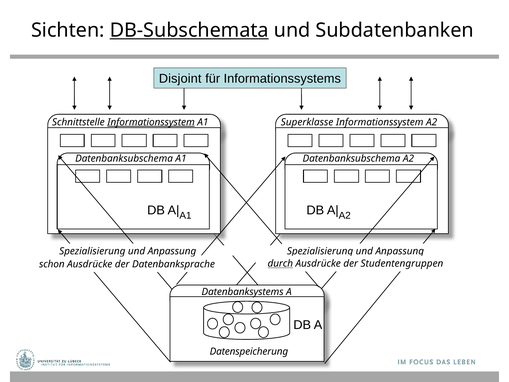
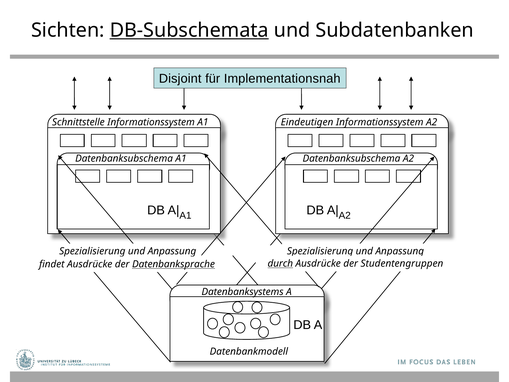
Informationssystems: Informationssystems -> Implementationsnah
Informationssystem at (151, 122) underline: present -> none
Superklasse: Superklasse -> Eindeutigen
schon: schon -> findet
Datenbanksprache underline: none -> present
Datenspeicherung: Datenspeicherung -> Datenbankmodell
